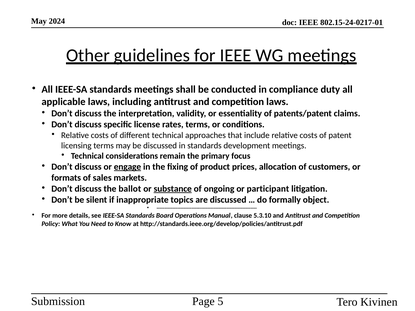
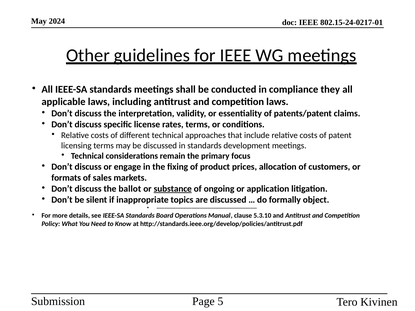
duty: duty -> they
engage underline: present -> none
participant: participant -> application
